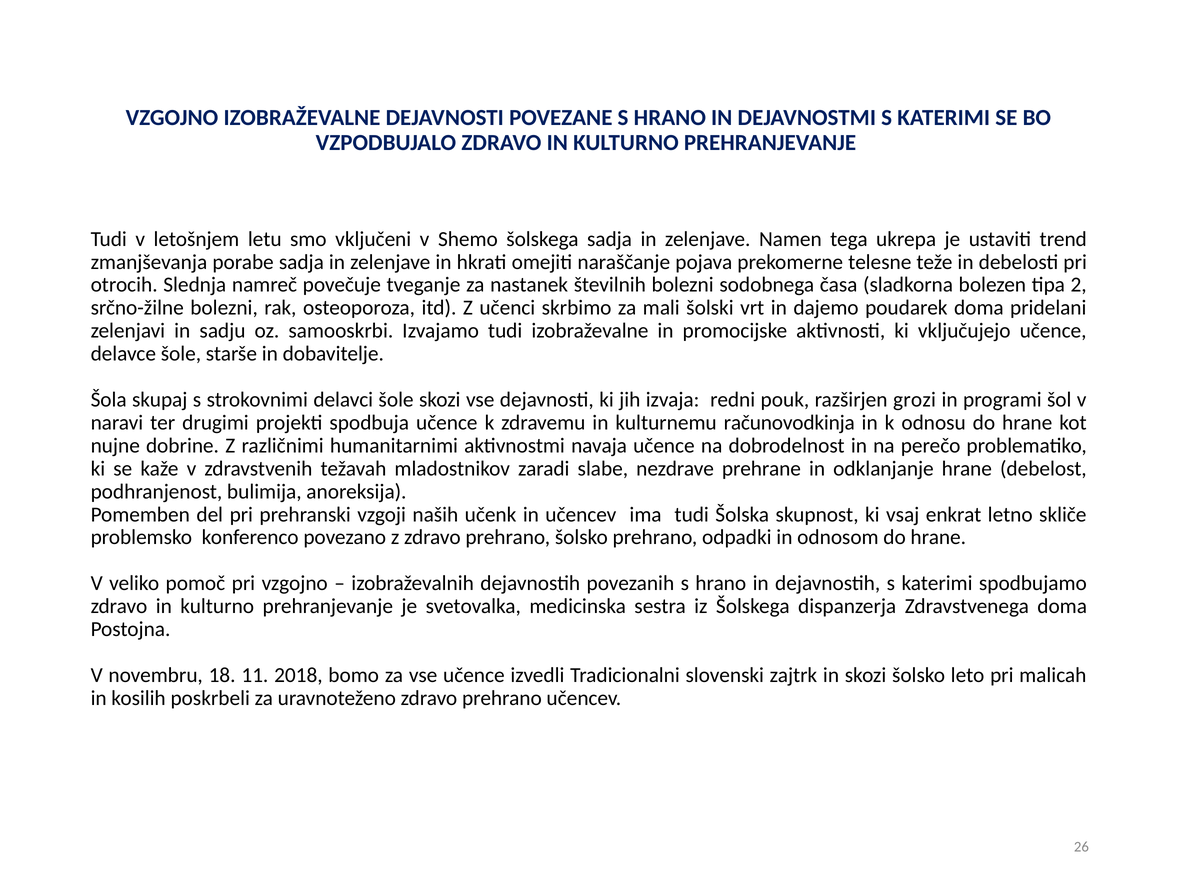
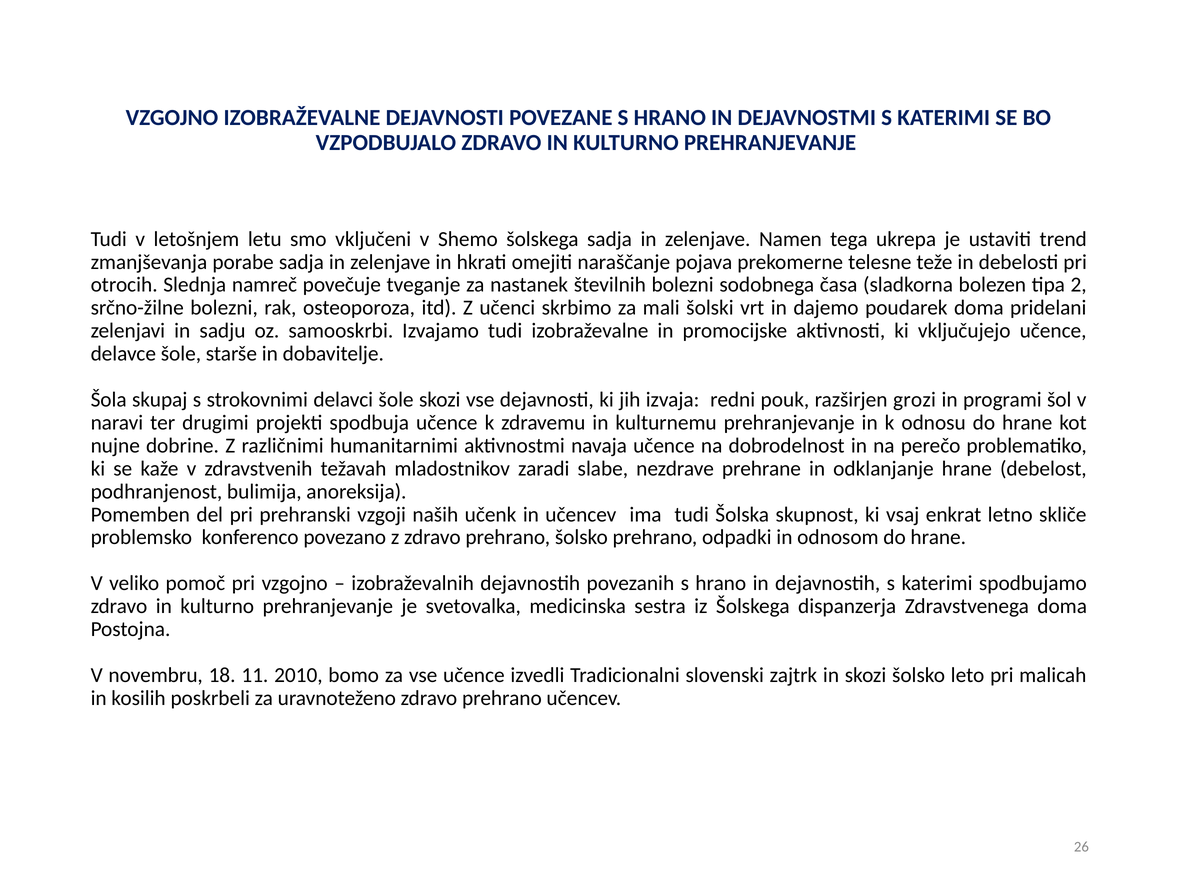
kulturnemu računovodkinja: računovodkinja -> prehranjevanje
2018: 2018 -> 2010
